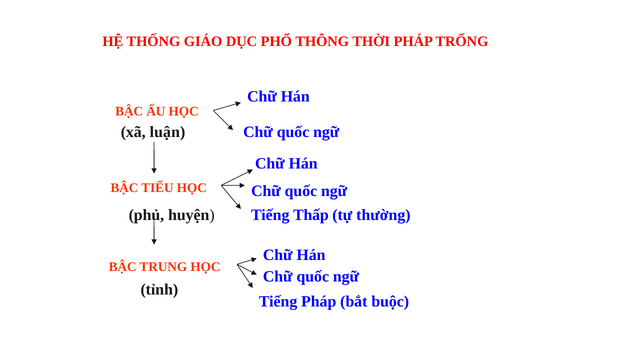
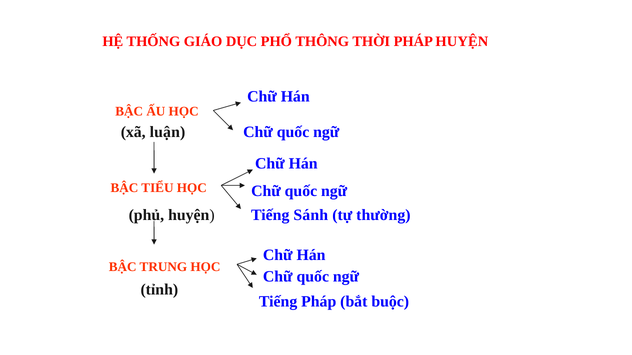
PHÁP TRỐNG: TRỐNG -> HUYỆN
Thấp: Thấp -> Sánh
